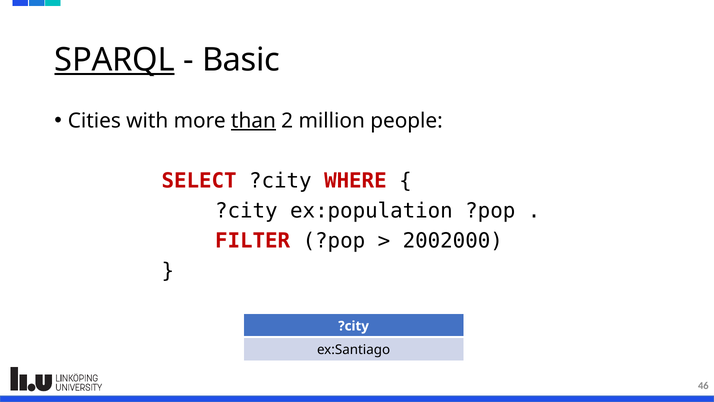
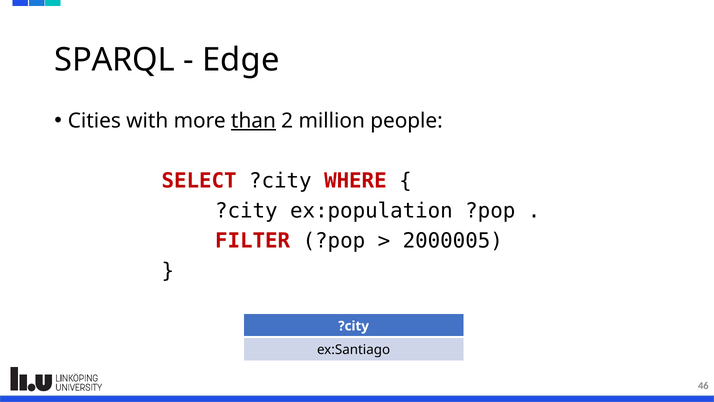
SPARQL underline: present -> none
Basic: Basic -> Edge
2002000: 2002000 -> 2000005
